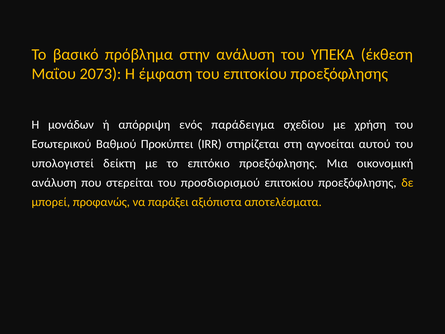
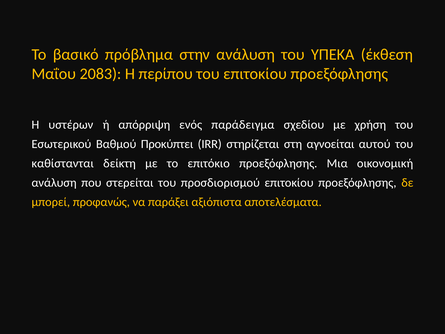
2073: 2073 -> 2083
έμφαση: έμφαση -> περίπου
μονάδων: μονάδων -> υστέρων
υπολογιστεί: υπολογιστεί -> καθίστανται
